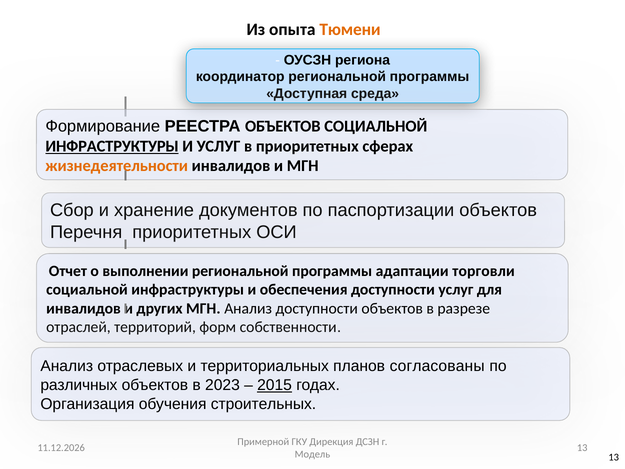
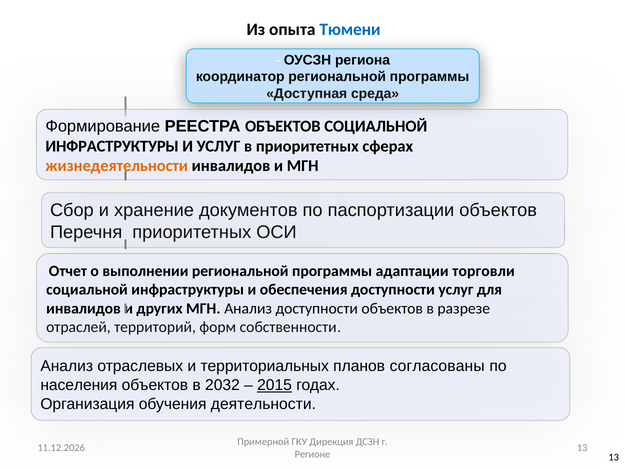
Тюмени colour: orange -> blue
ИНФРАСТРУКТУРЫ at (112, 146) underline: present -> none
различных: различных -> населения
2023: 2023 -> 2032
строительных: строительных -> деятельности
Модель: Модель -> Регионе
